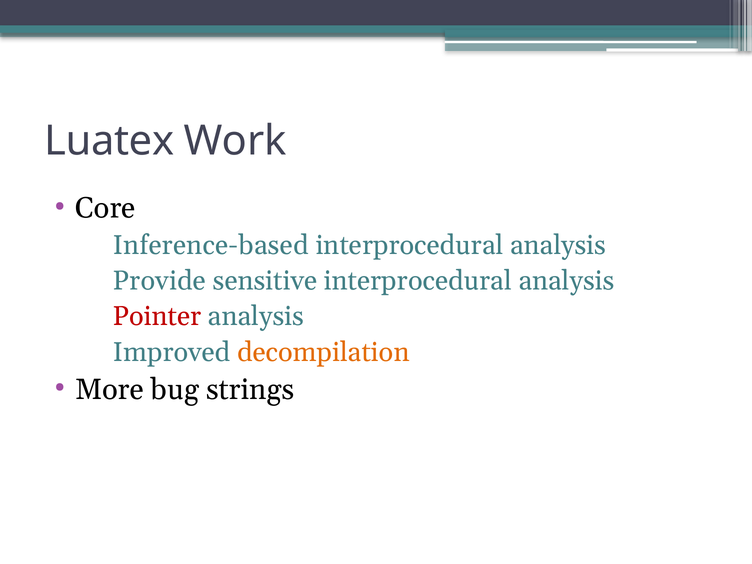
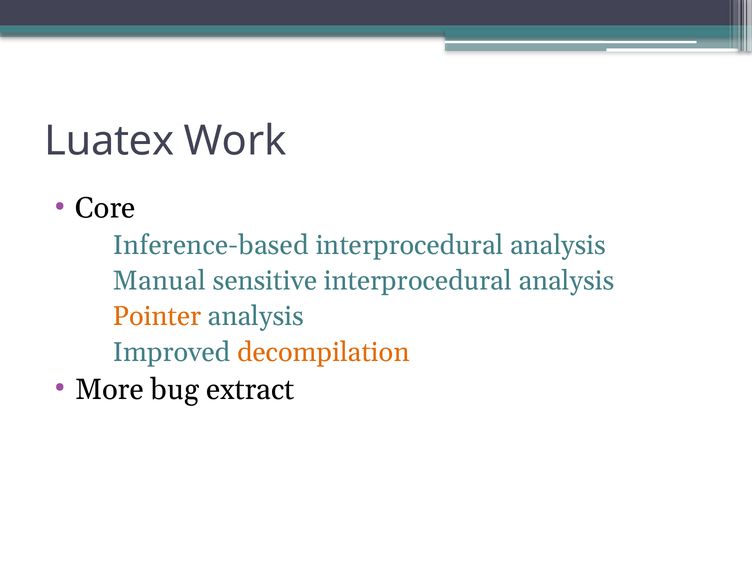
Provide: Provide -> Manual
Pointer colour: red -> orange
strings: strings -> extract
